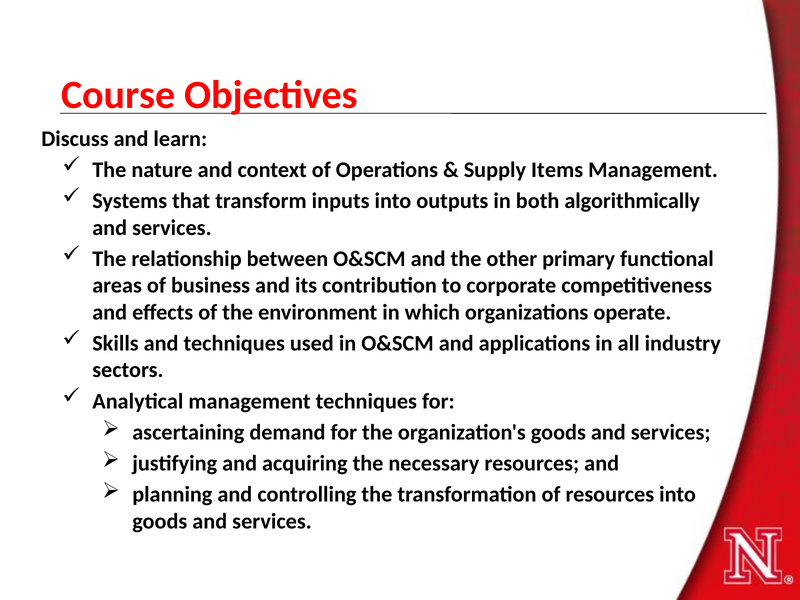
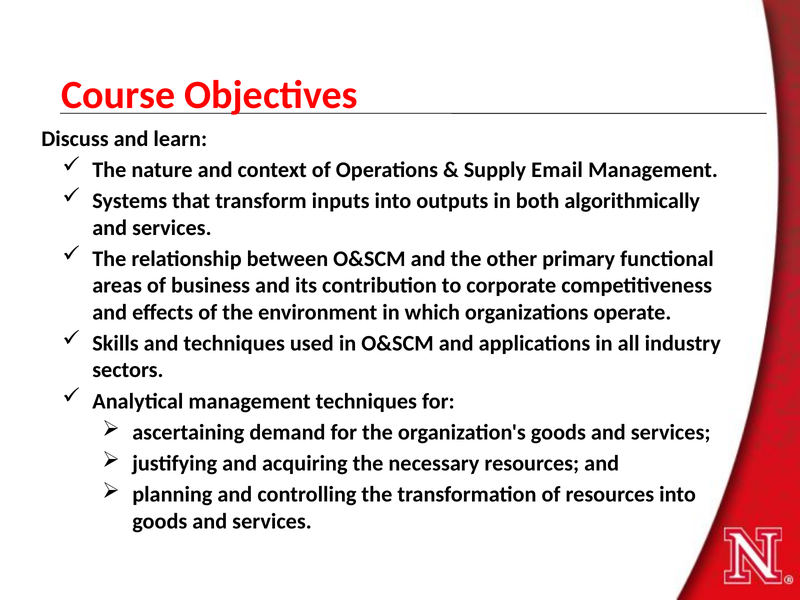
Items: Items -> Email
